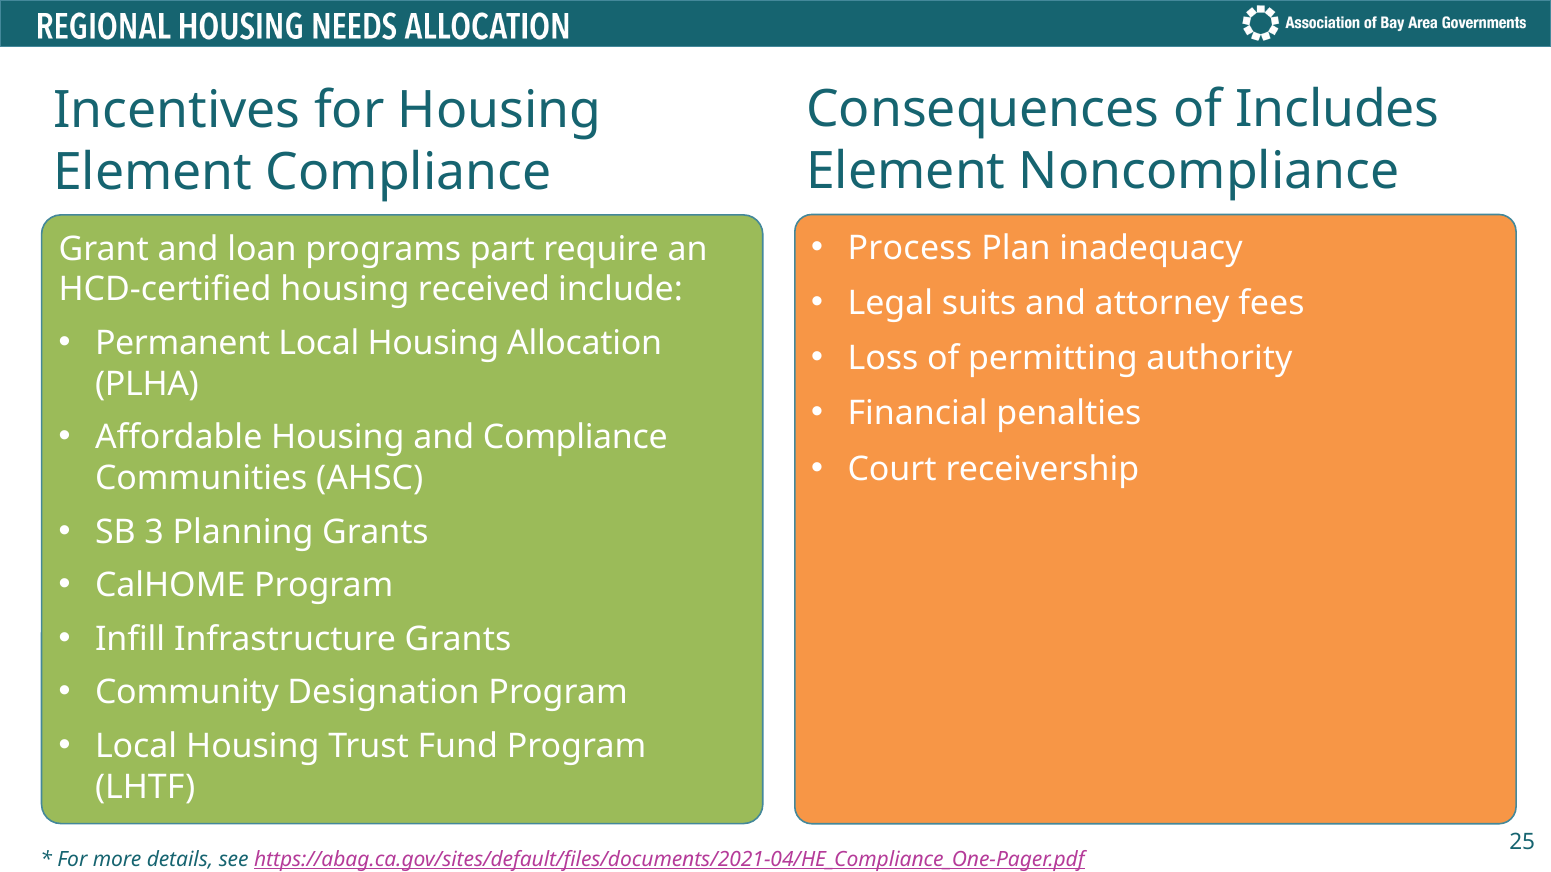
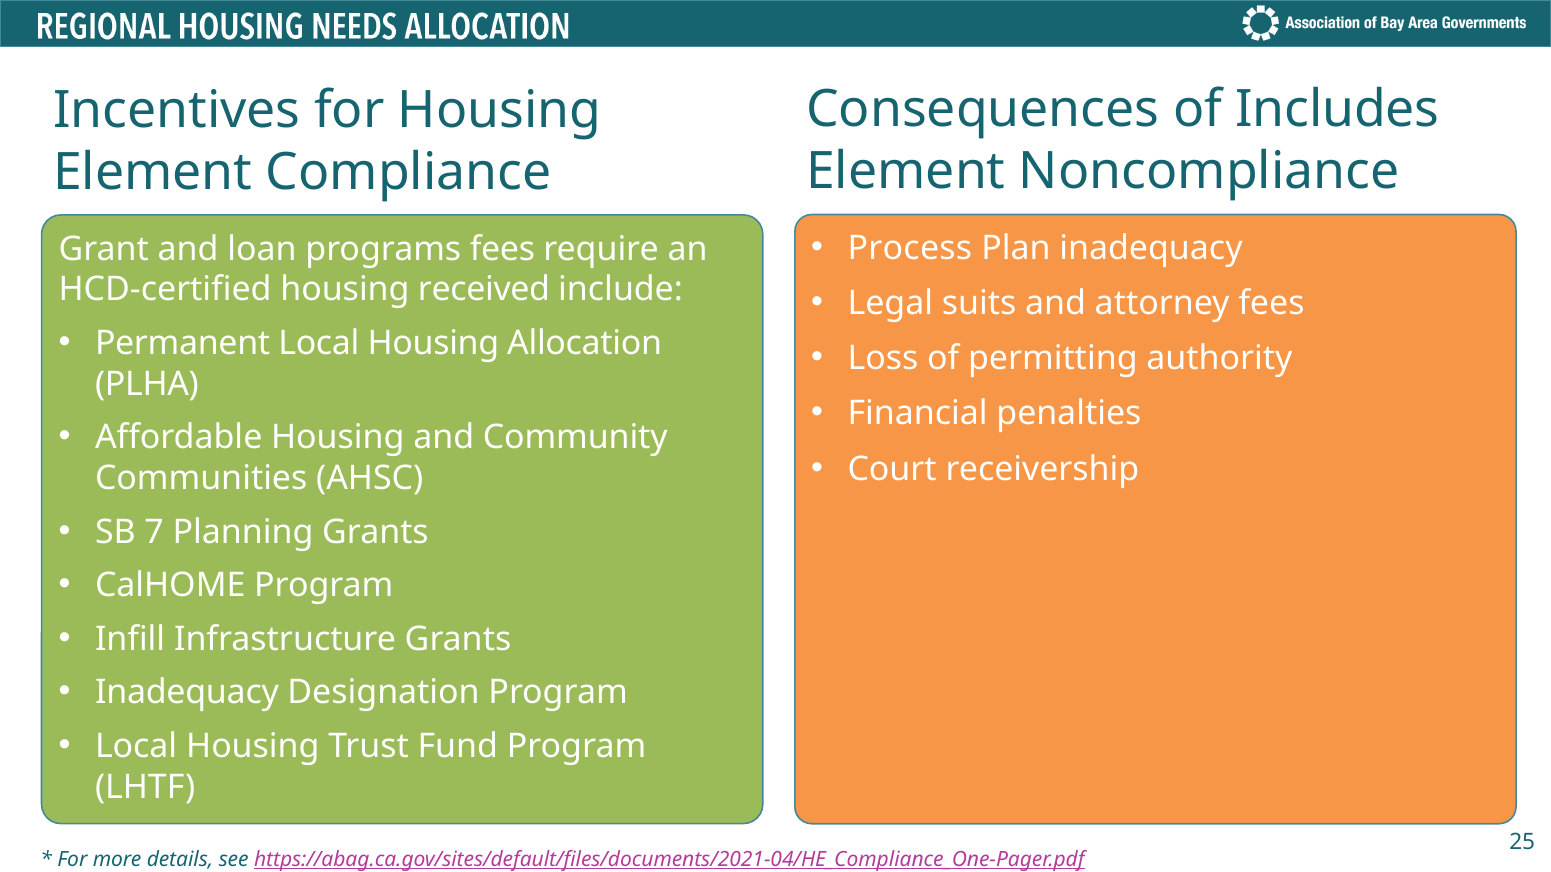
programs part: part -> fees
and Compliance: Compliance -> Community
3: 3 -> 7
Community at (187, 693): Community -> Inadequacy
